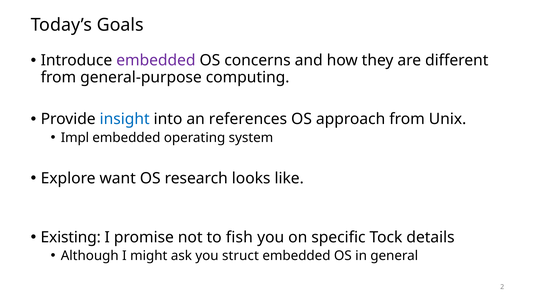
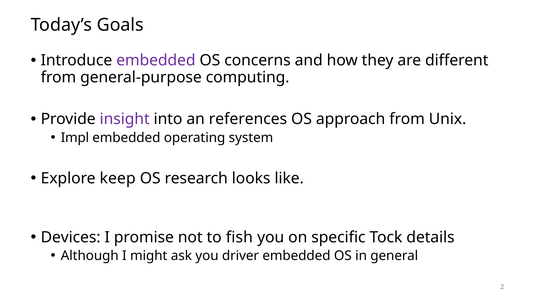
insight colour: blue -> purple
want: want -> keep
Existing: Existing -> Devices
struct: struct -> driver
